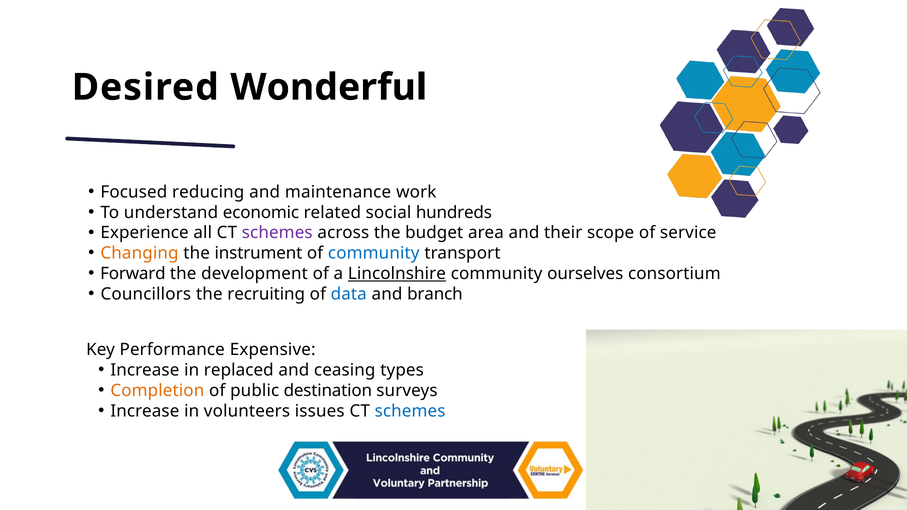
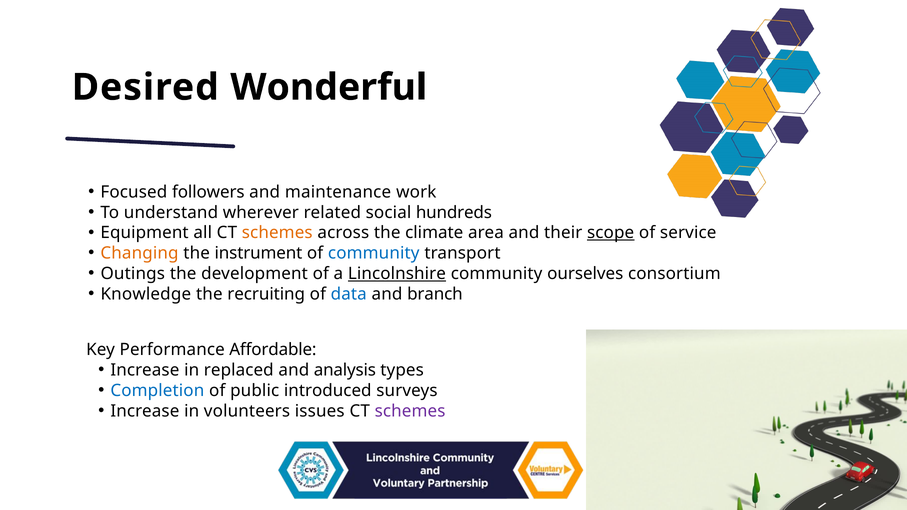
reducing: reducing -> followers
economic: economic -> wherever
Experience: Experience -> Equipment
schemes at (277, 233) colour: purple -> orange
budget: budget -> climate
scope underline: none -> present
Forward: Forward -> Outings
Councillors: Councillors -> Knowledge
Expensive: Expensive -> Affordable
ceasing: ceasing -> analysis
Completion colour: orange -> blue
destination: destination -> introduced
schemes at (410, 411) colour: blue -> purple
